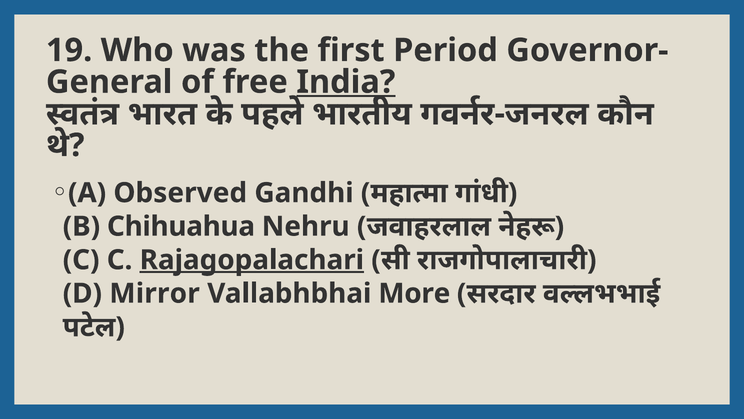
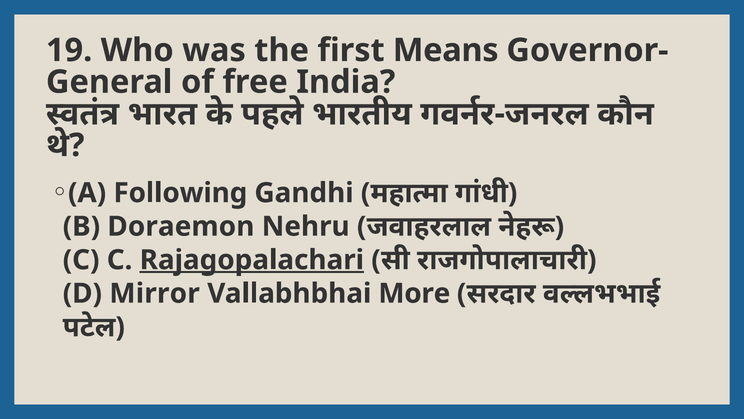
Period: Period -> Means
India underline: present -> none
Observed: Observed -> Following
Chihuahua: Chihuahua -> Doraemon
